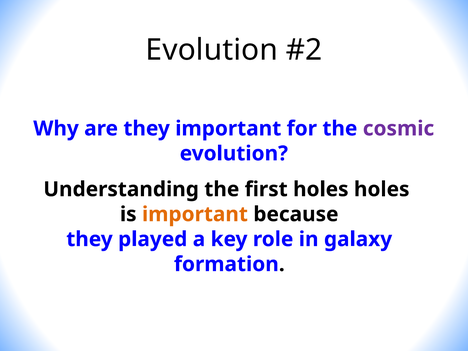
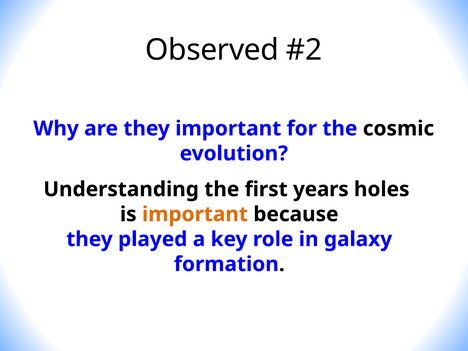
Evolution at (212, 50): Evolution -> Observed
cosmic colour: purple -> black
first holes: holes -> years
